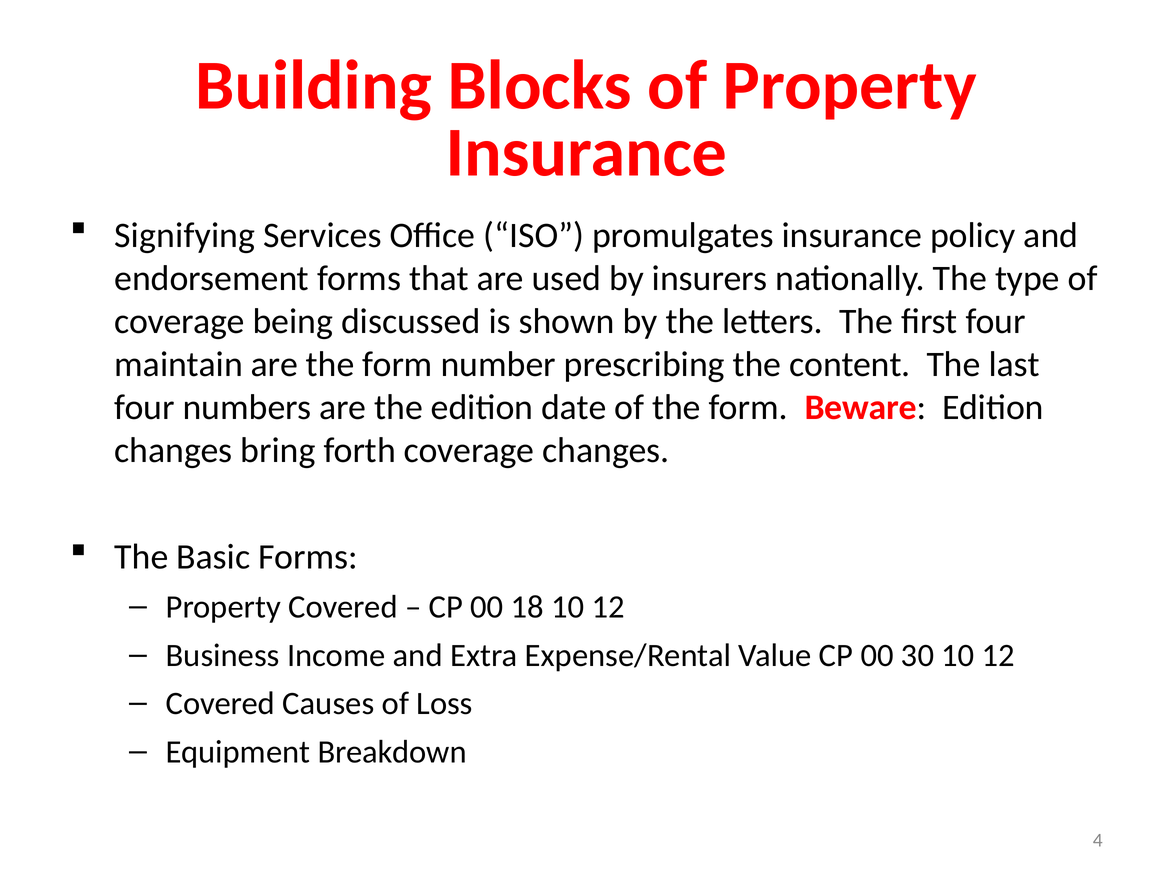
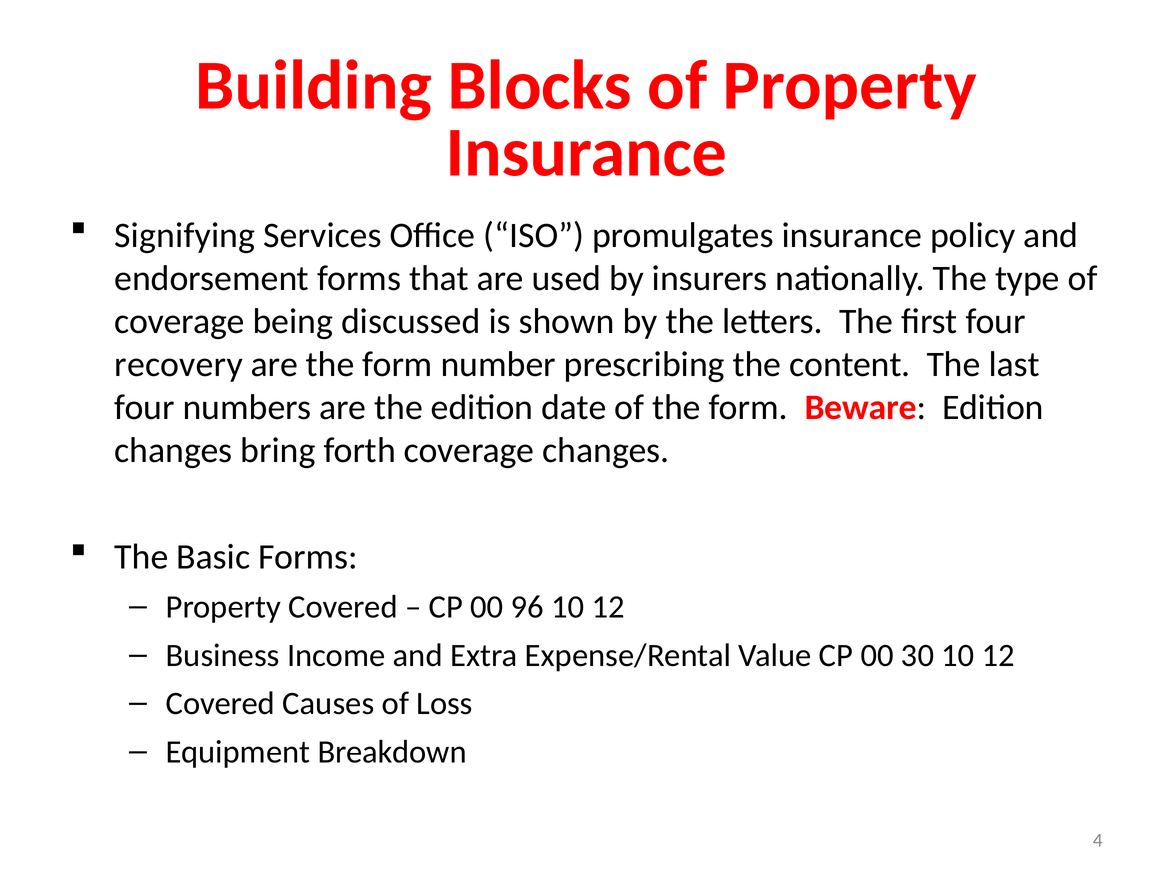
maintain: maintain -> recovery
18: 18 -> 96
